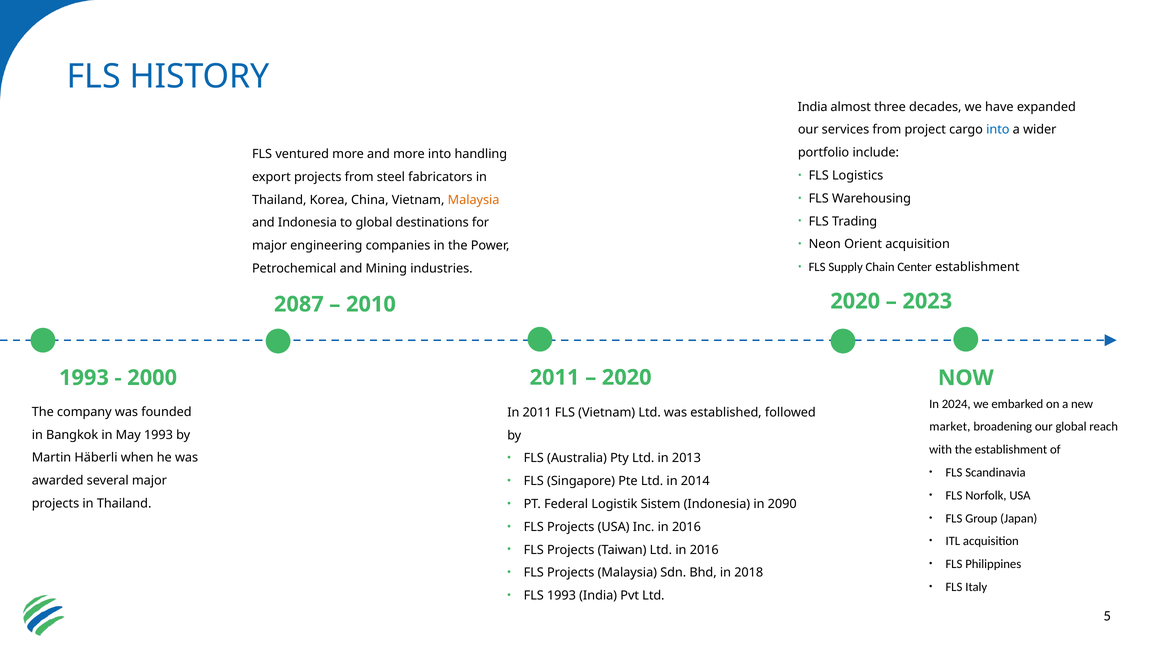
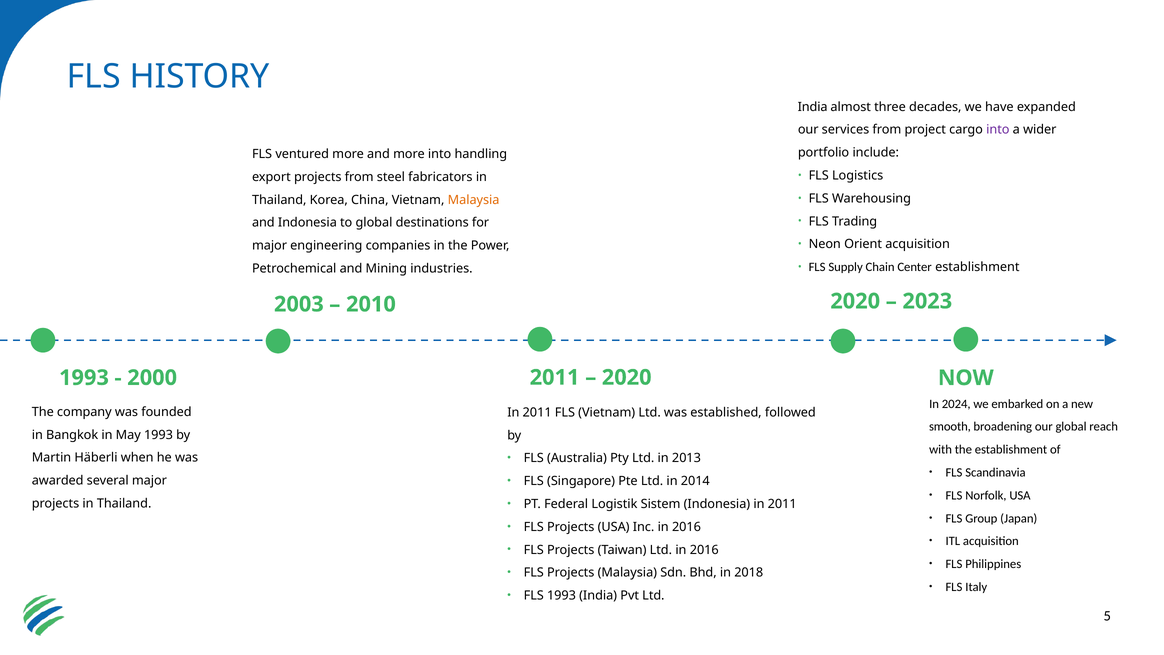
into at (998, 130) colour: blue -> purple
2087: 2087 -> 2003
market: market -> smooth
Indonesia in 2090: 2090 -> 2011
